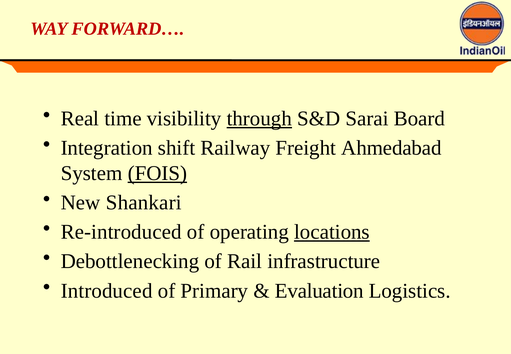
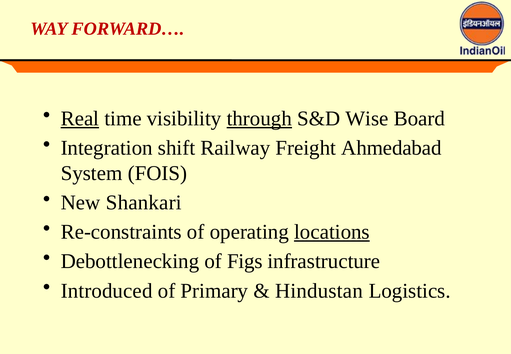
Real underline: none -> present
Sarai: Sarai -> Wise
FOIS underline: present -> none
Re-introduced: Re-introduced -> Re-constraints
Rail: Rail -> Figs
Evaluation: Evaluation -> Hindustan
